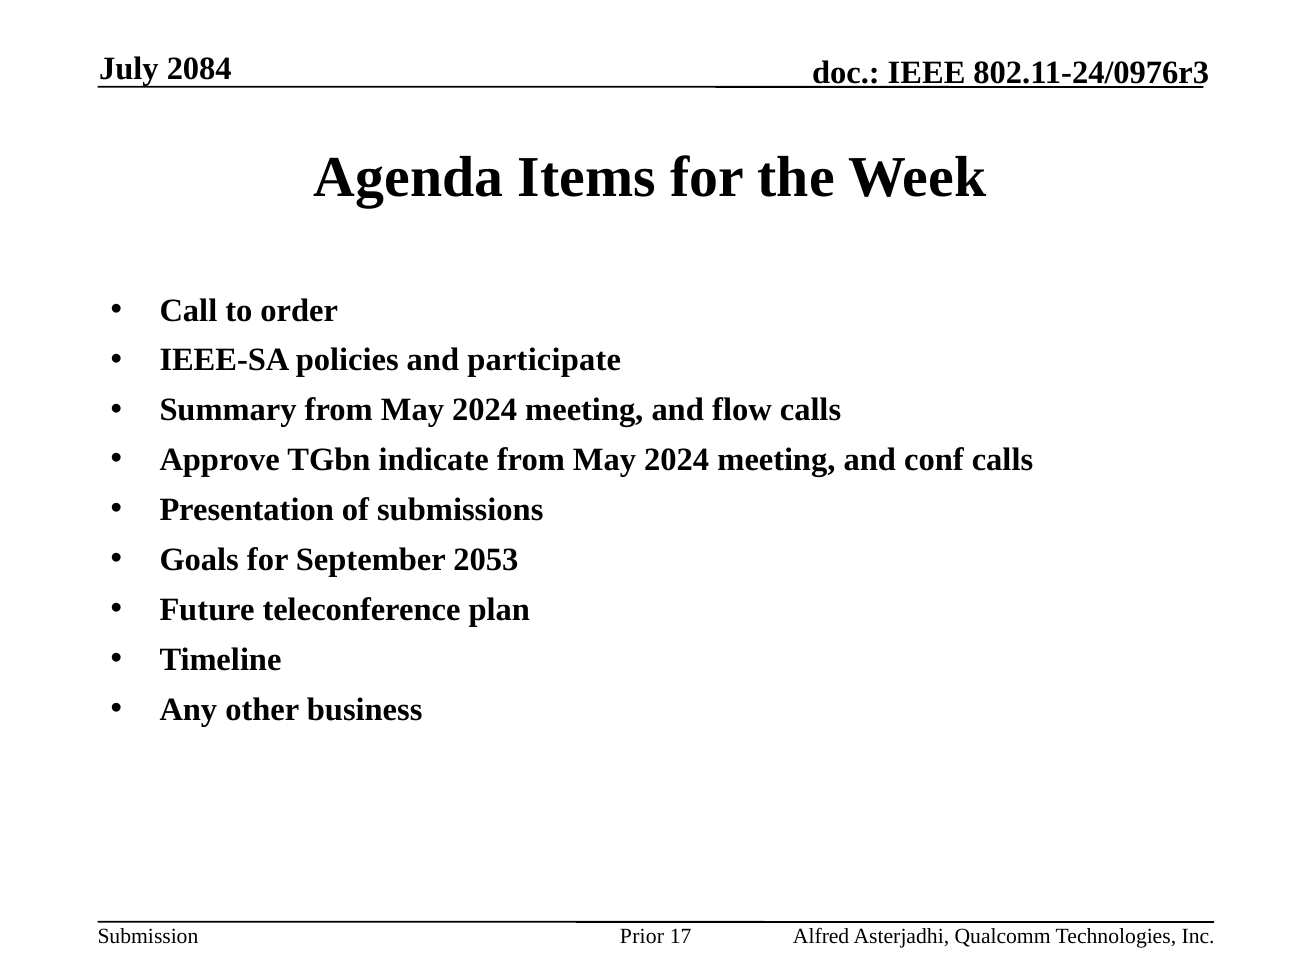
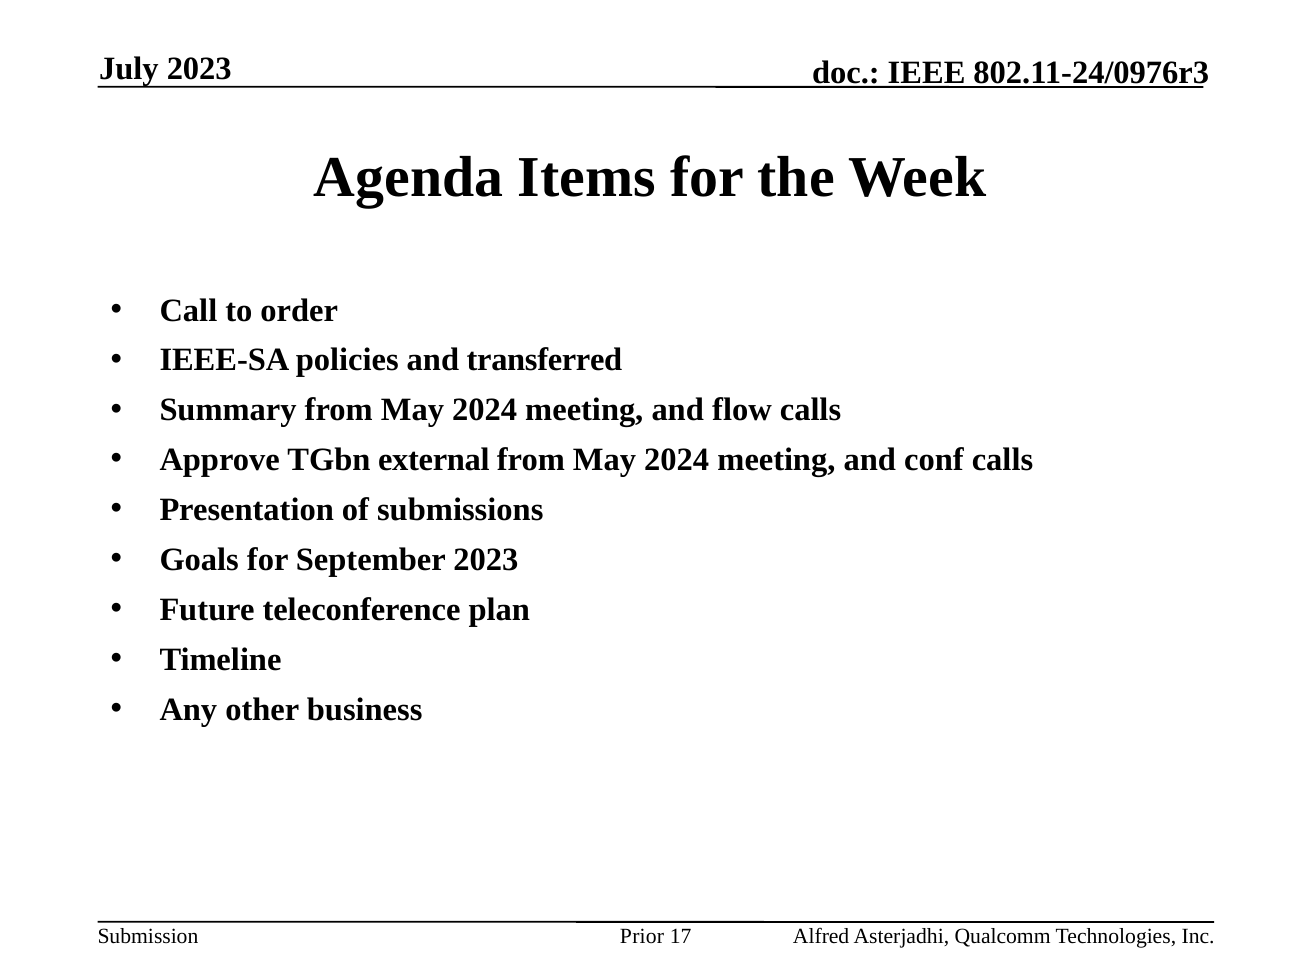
July 2084: 2084 -> 2023
participate: participate -> transferred
indicate: indicate -> external
September 2053: 2053 -> 2023
